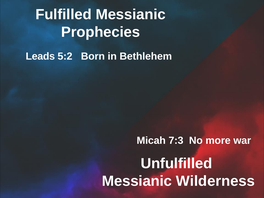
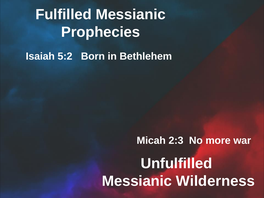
Leads: Leads -> Isaiah
7:3: 7:3 -> 2:3
